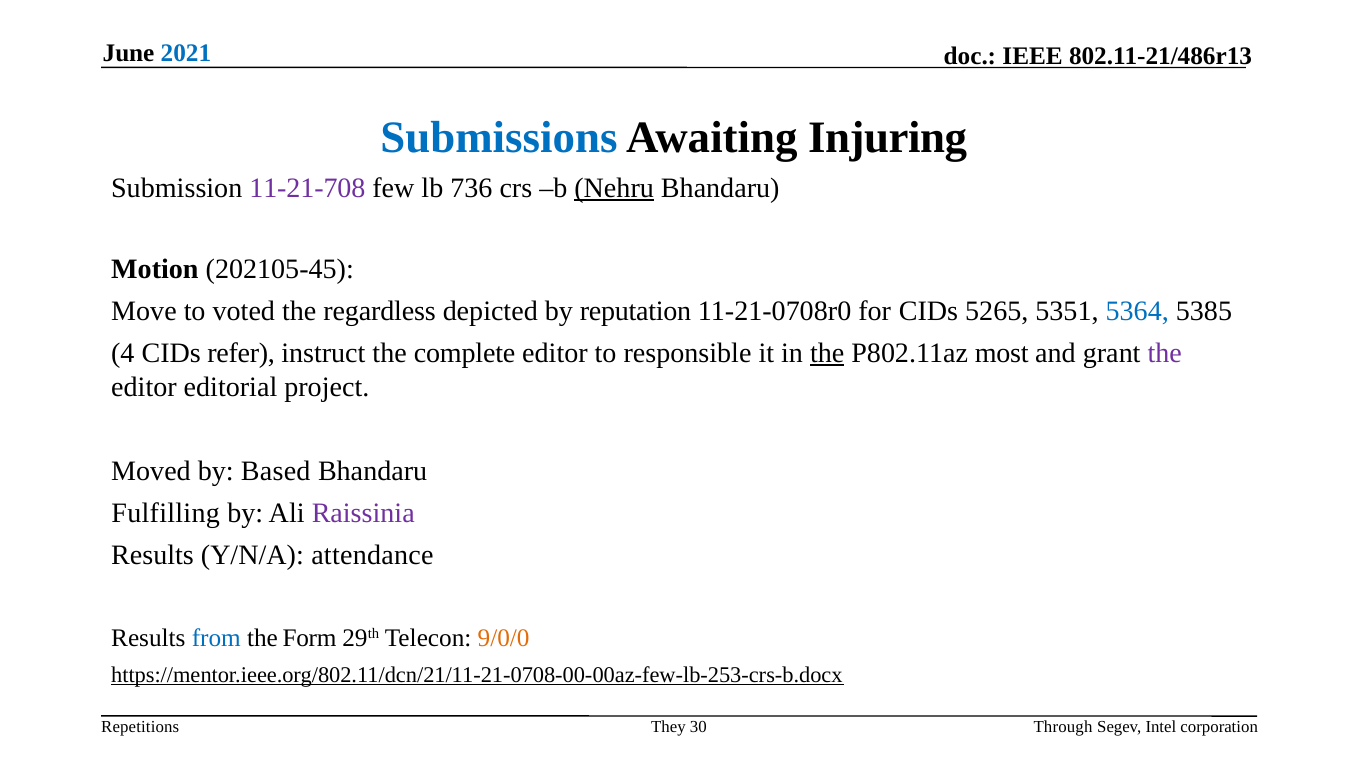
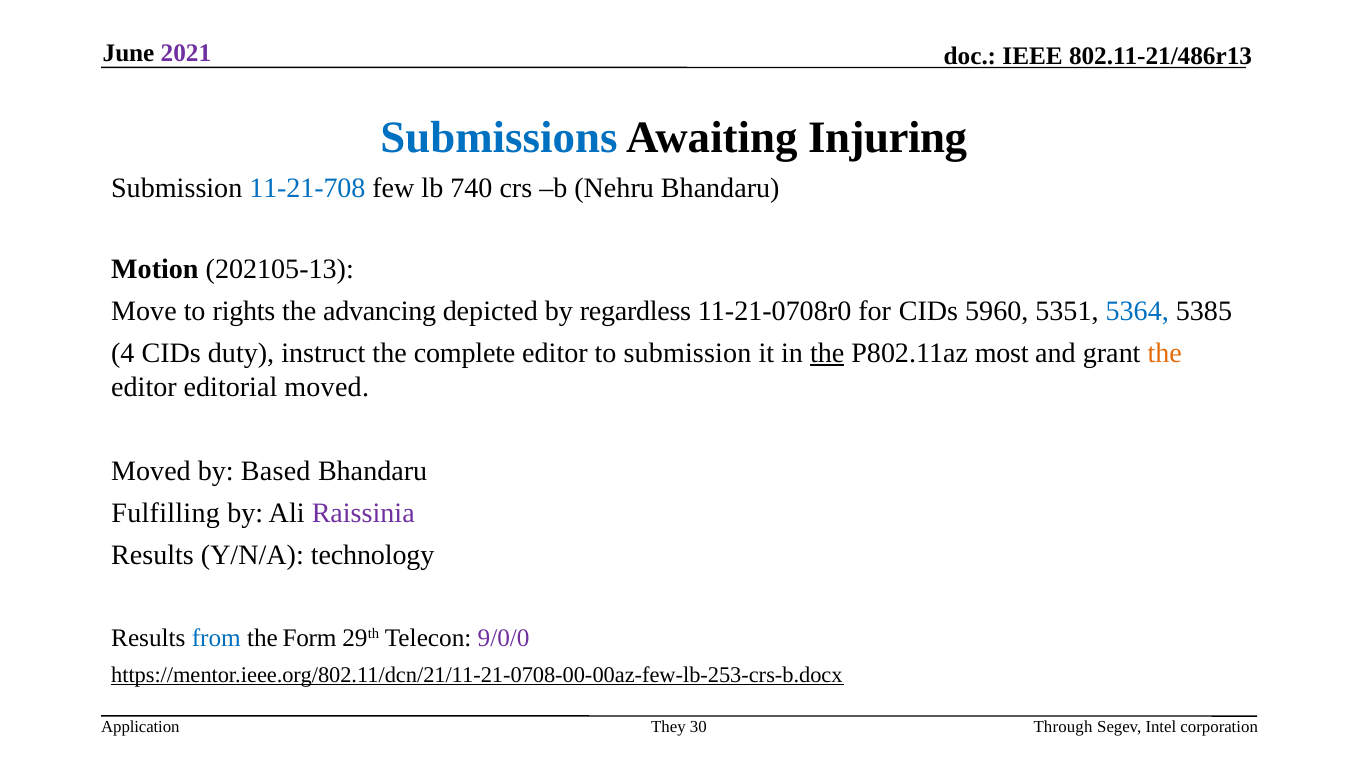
2021 colour: blue -> purple
11-21-708 colour: purple -> blue
736: 736 -> 740
Nehru underline: present -> none
202105-45: 202105-45 -> 202105-13
voted: voted -> rights
regardless: regardless -> advancing
reputation: reputation -> regardless
5265: 5265 -> 5960
refer: refer -> duty
to responsible: responsible -> submission
the at (1165, 353) colour: purple -> orange
editorial project: project -> moved
attendance: attendance -> technology
9/0/0 colour: orange -> purple
Repetitions: Repetitions -> Application
